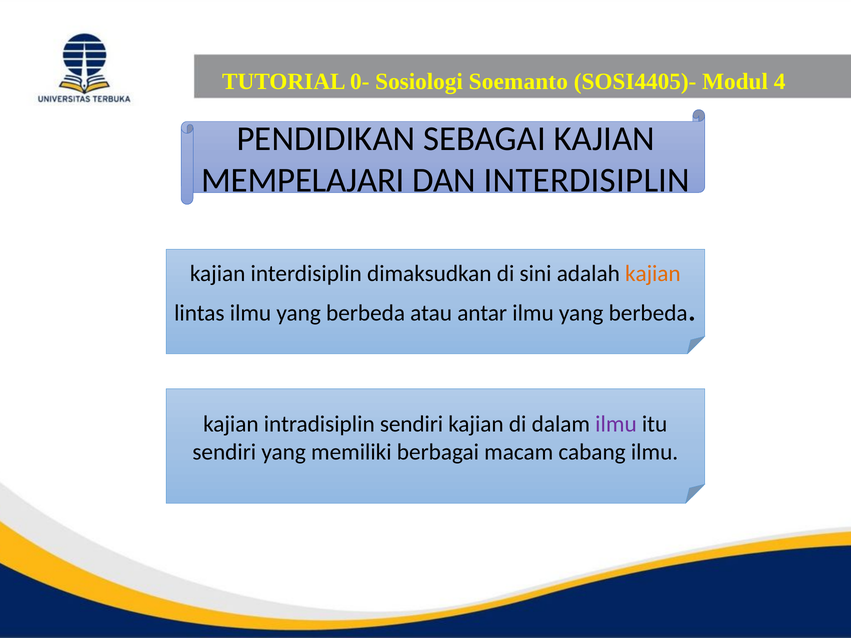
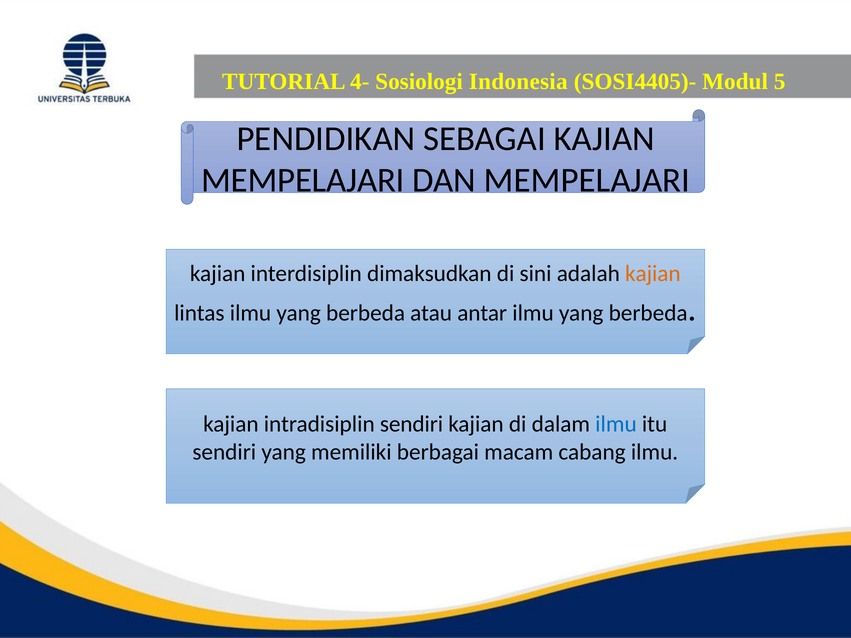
0-: 0- -> 4-
Soemanto: Soemanto -> Indonesia
4: 4 -> 5
DAN INTERDISIPLIN: INTERDISIPLIN -> MEMPELAJARI
ilmu at (616, 424) colour: purple -> blue
